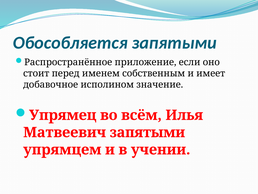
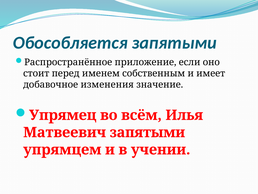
исполином: исполином -> изменения
